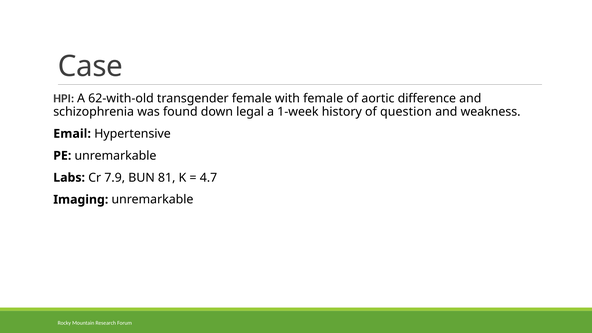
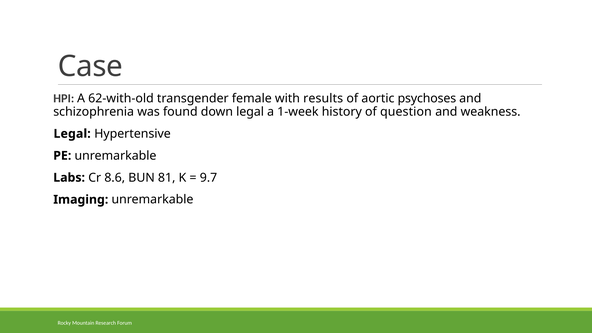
with female: female -> results
difference: difference -> psychoses
Email at (72, 134): Email -> Legal
7.9: 7.9 -> 8.6
4.7: 4.7 -> 9.7
